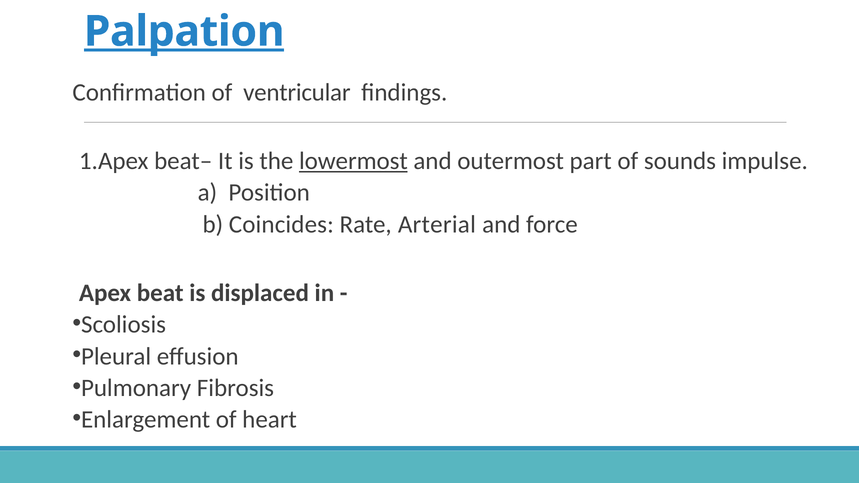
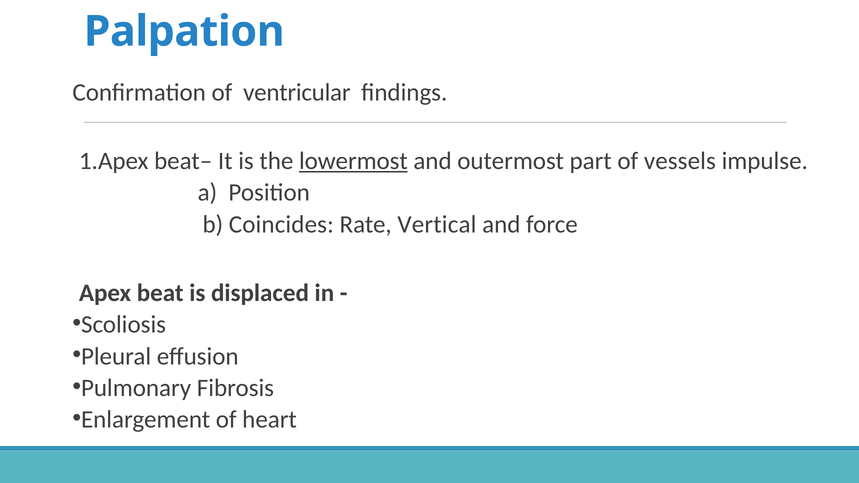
Palpation underline: present -> none
sounds: sounds -> vessels
Arterial: Arterial -> Vertical
